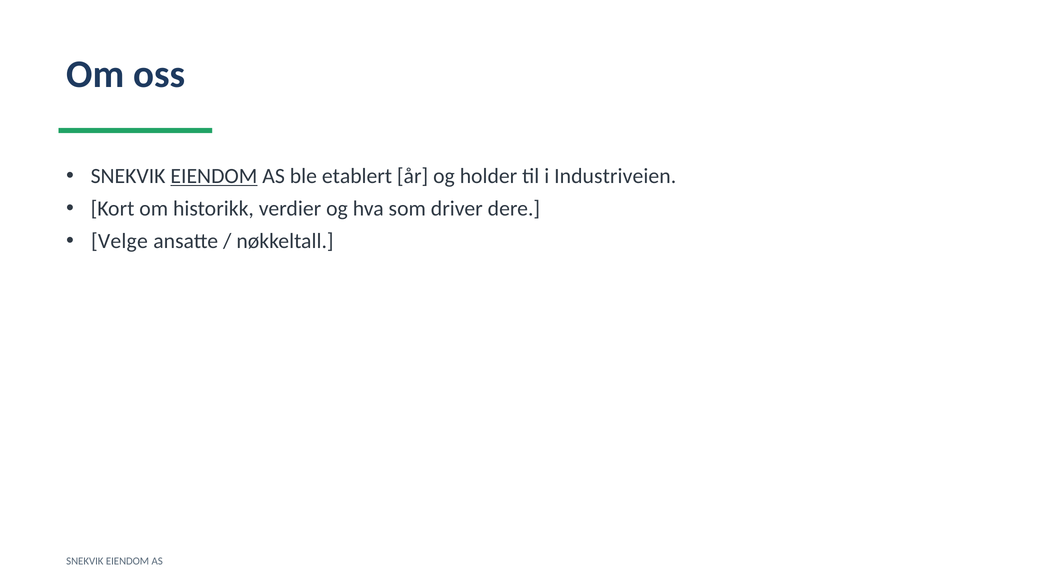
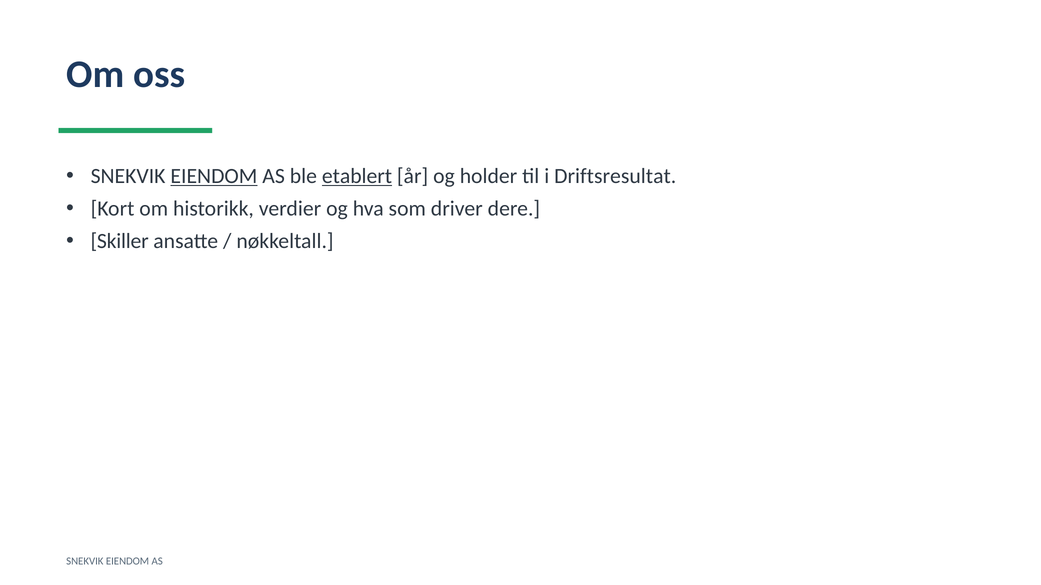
etablert underline: none -> present
Industriveien: Industriveien -> Driftsresultat
Velge: Velge -> Skiller
